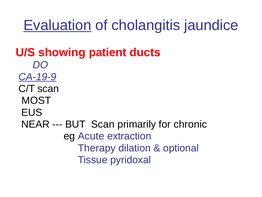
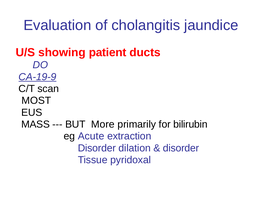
Evaluation underline: present -> none
NEAR: NEAR -> MASS
BUT Scan: Scan -> More
chronic: chronic -> bilirubin
Therapy at (97, 148): Therapy -> Disorder
optional at (181, 148): optional -> disorder
